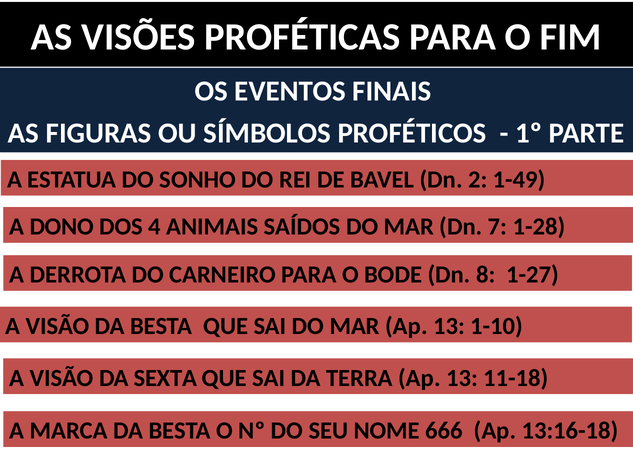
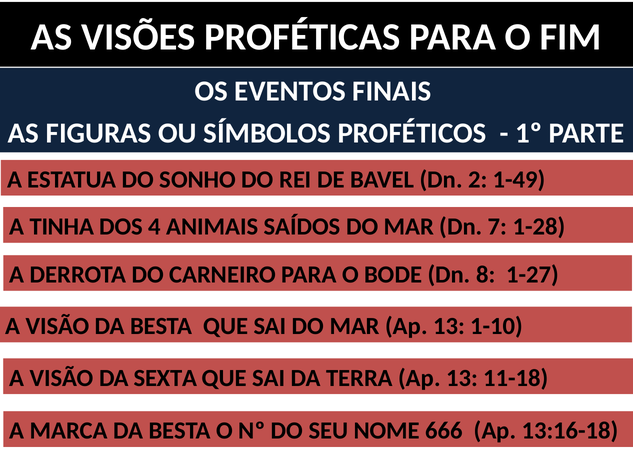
DONO: DONO -> TINHA
